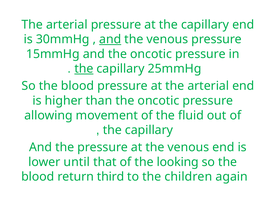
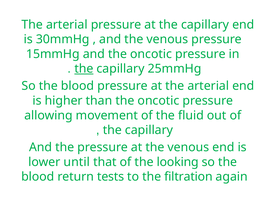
and at (110, 39) underline: present -> none
third: third -> tests
children: children -> filtration
